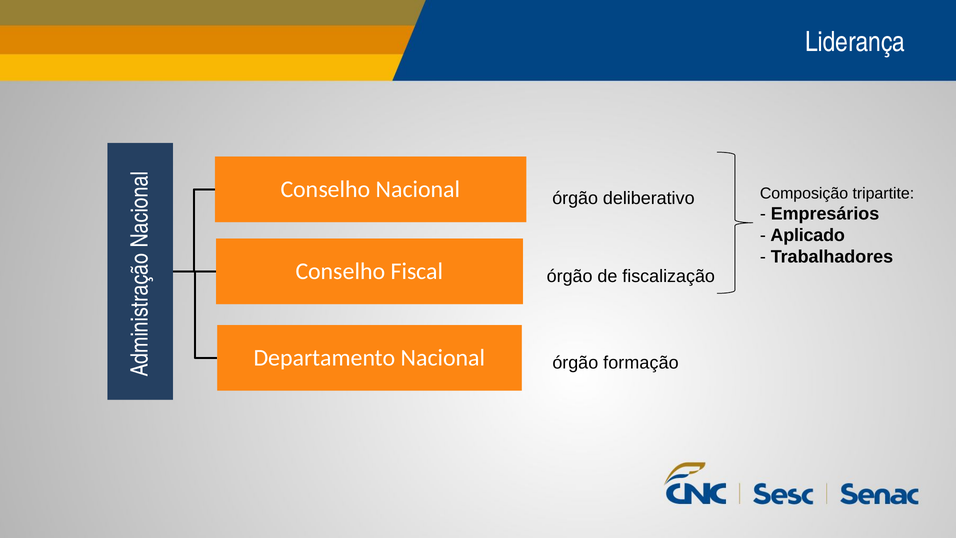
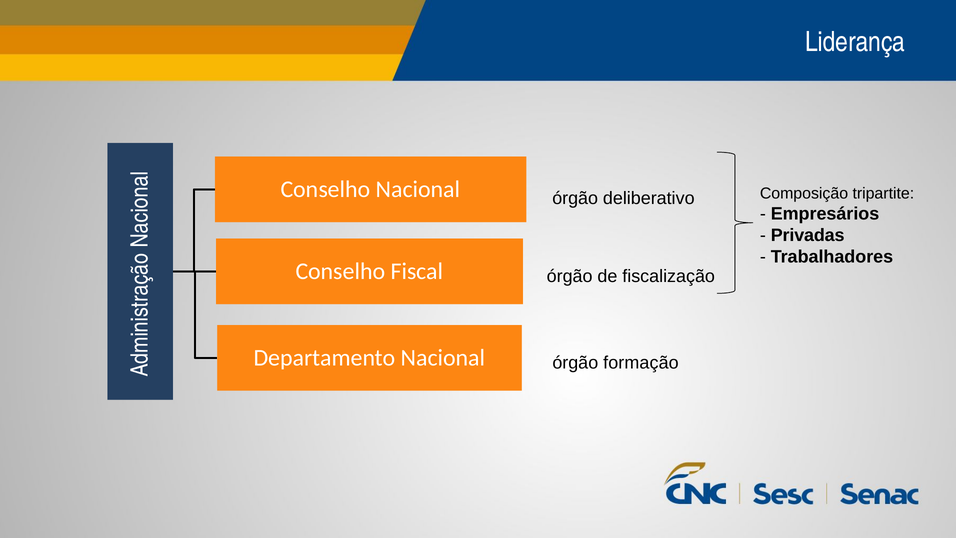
Aplicado: Aplicado -> Privadas
